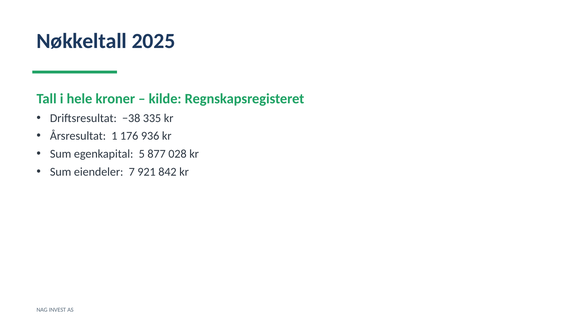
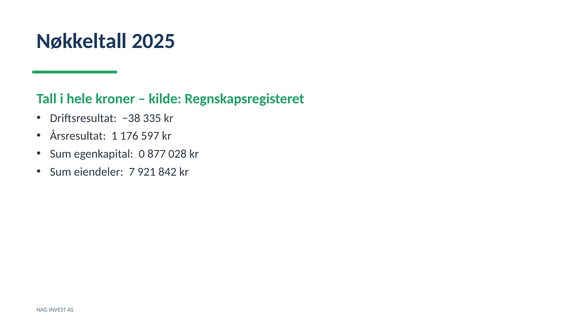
936: 936 -> 597
5: 5 -> 0
